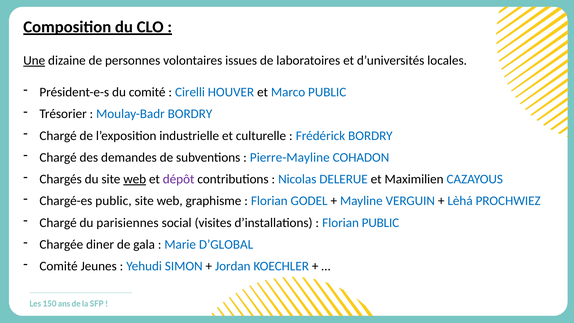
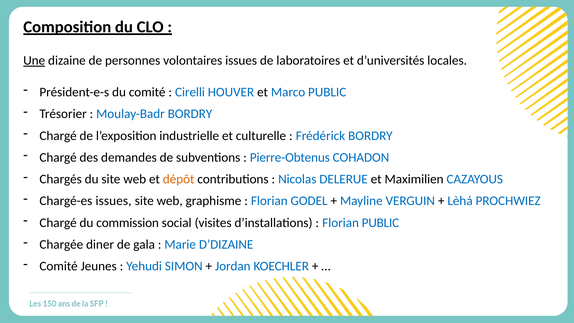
Pierre-Mayline: Pierre-Mayline -> Pierre-Obtenus
web at (135, 179) underline: present -> none
dépôt colour: purple -> orange
Chargé-es public: public -> issues
parisiennes: parisiennes -> commission
D’GLOBAL: D’GLOBAL -> D’DIZAINE
